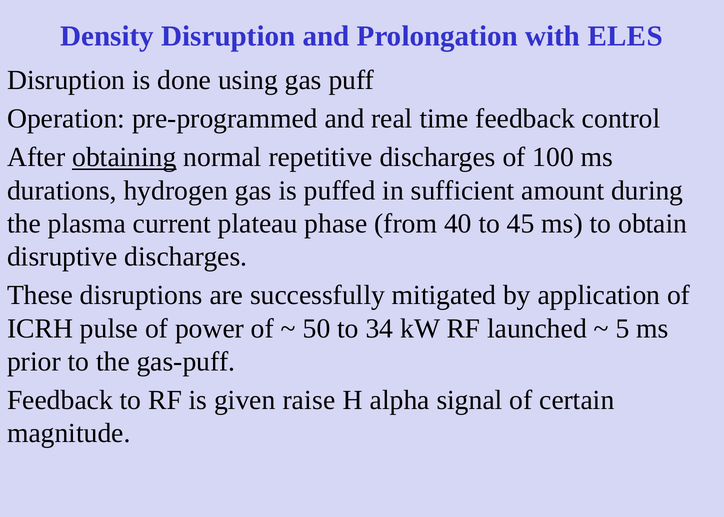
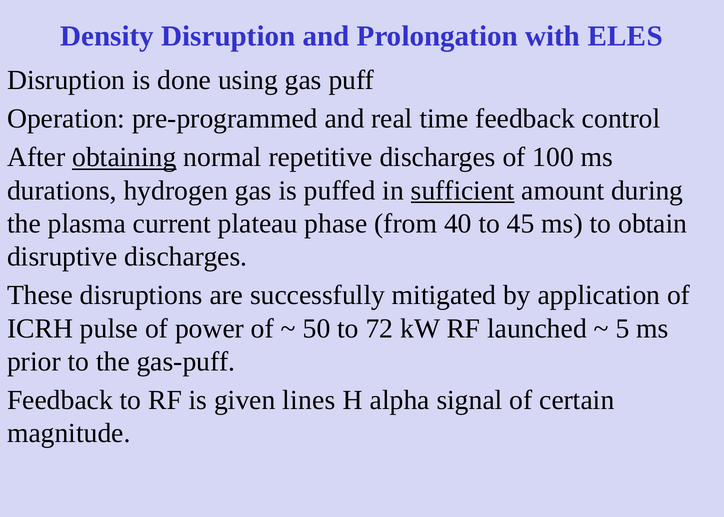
sufficient underline: none -> present
34: 34 -> 72
raise: raise -> lines
